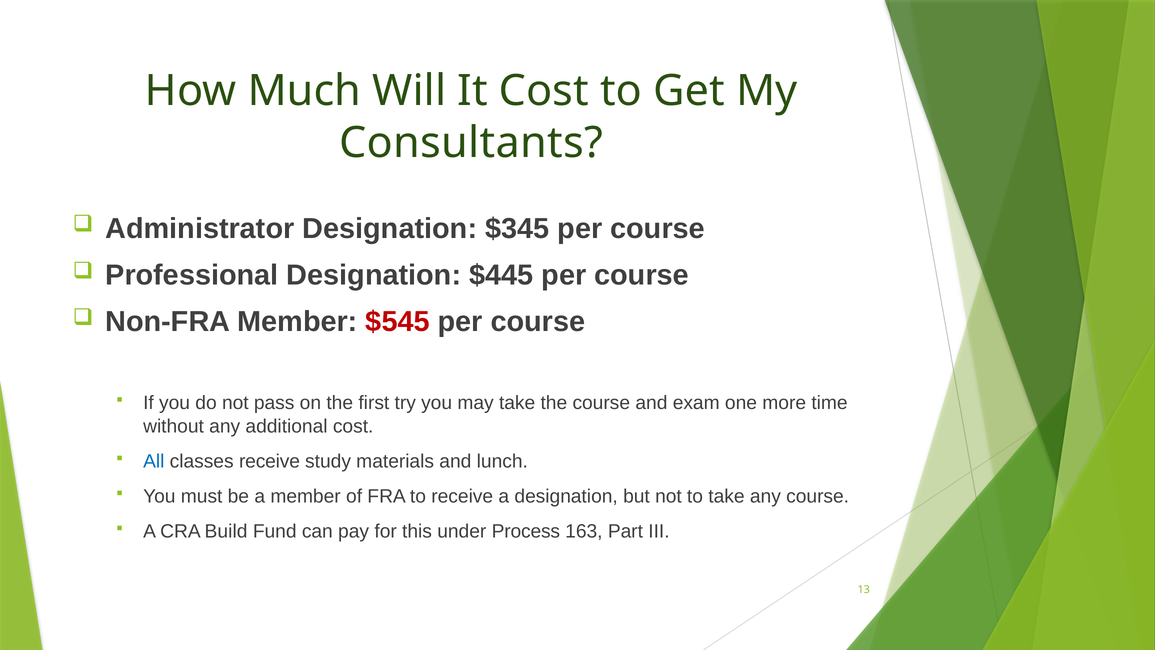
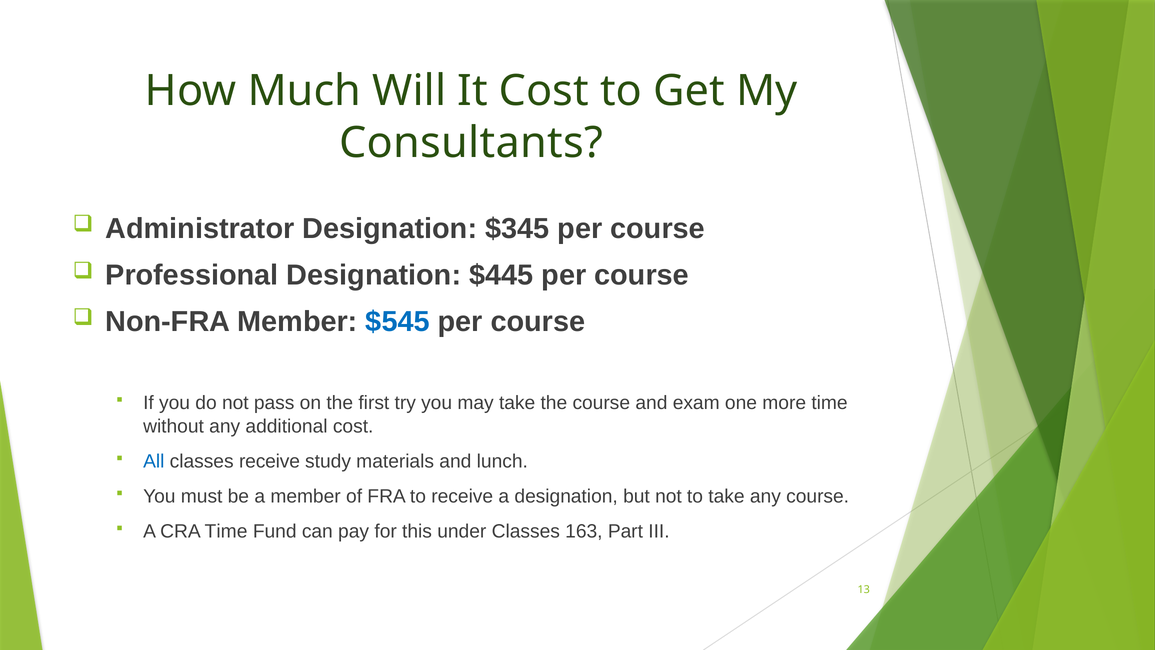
$545 colour: red -> blue
CRA Build: Build -> Time
under Process: Process -> Classes
